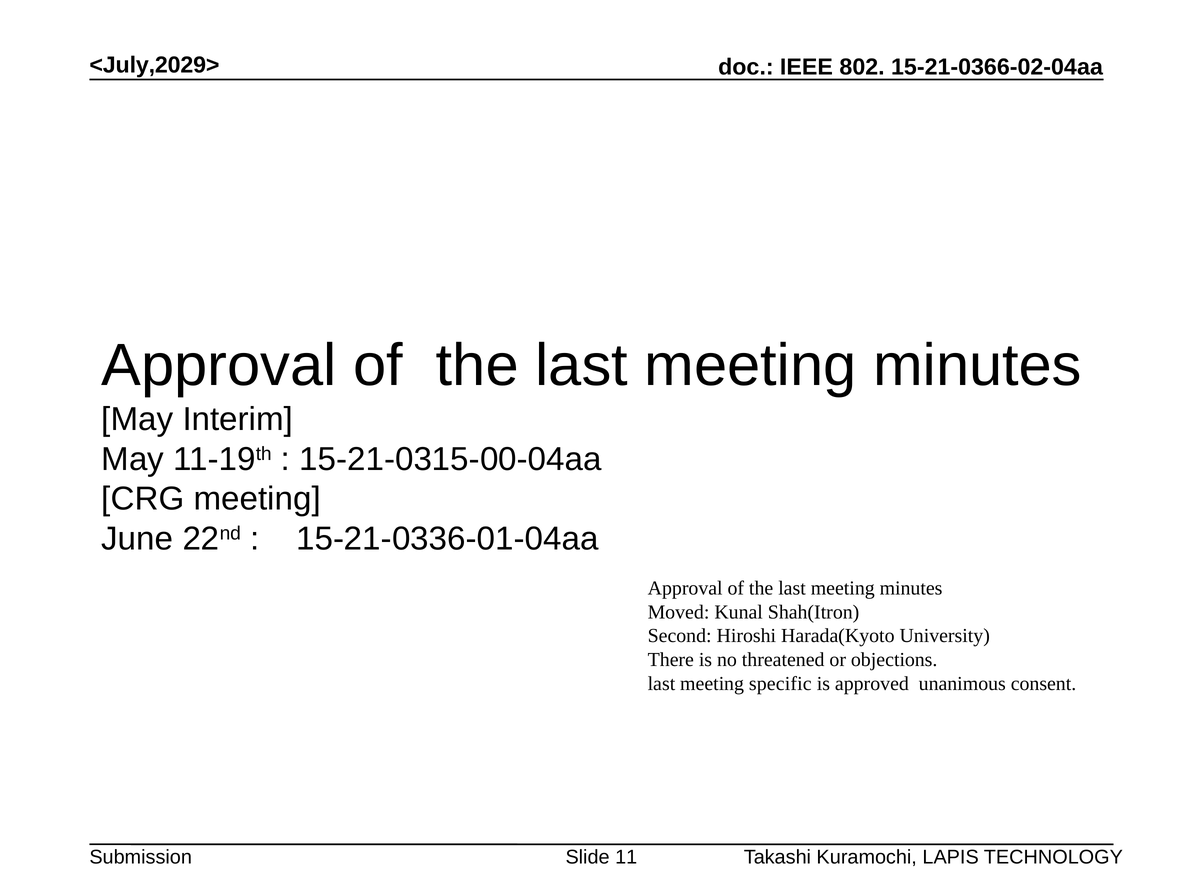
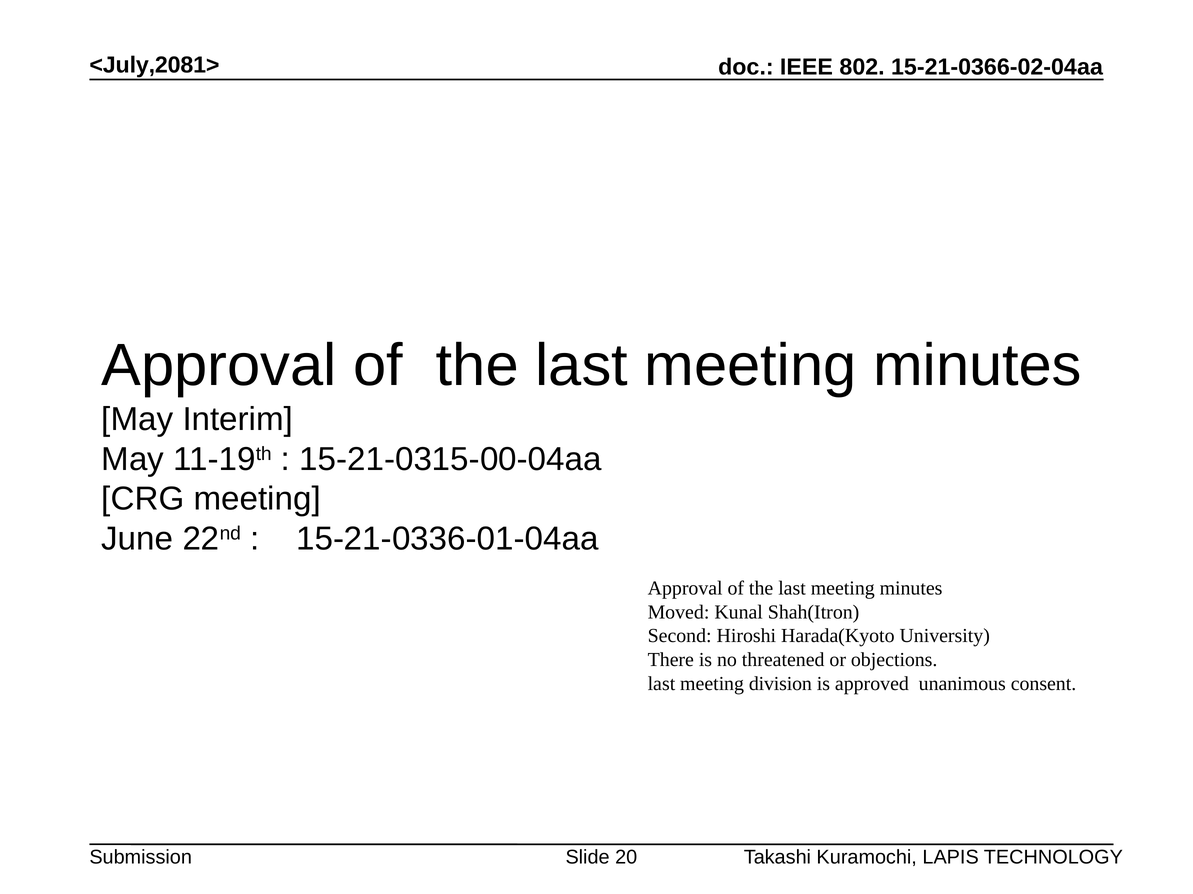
<July,2029>: <July,2029> -> <July,2081>
specific: specific -> division
11: 11 -> 20
